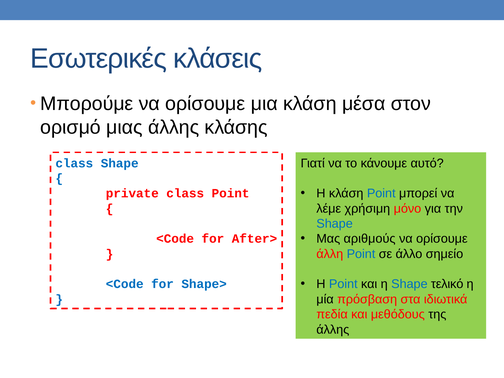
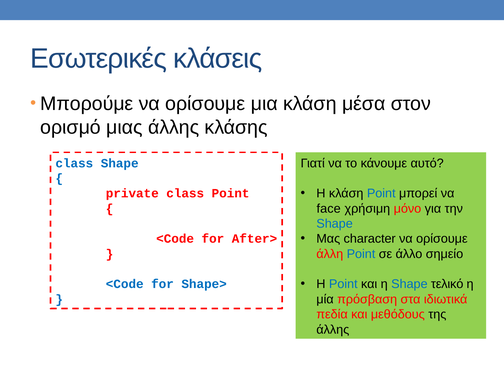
λέμε: λέμε -> face
αριθμούς: αριθμούς -> character
